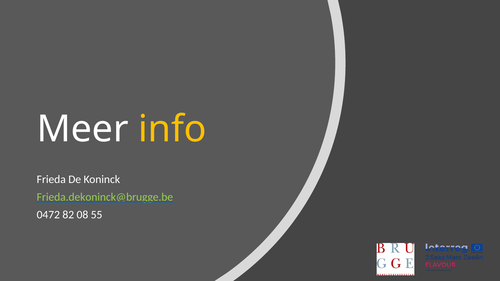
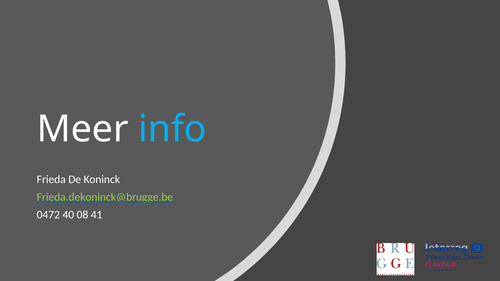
info colour: yellow -> light blue
82: 82 -> 40
55: 55 -> 41
